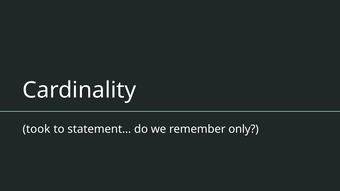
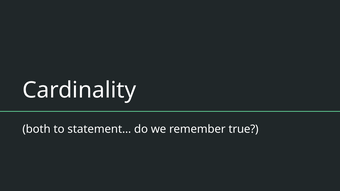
took: took -> both
only: only -> true
